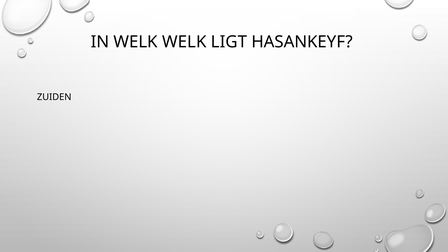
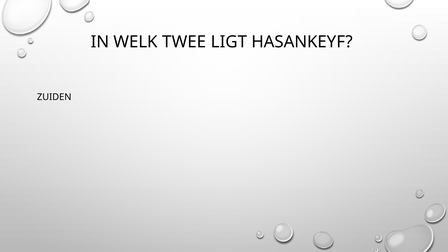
WELK WELK: WELK -> TWEE
